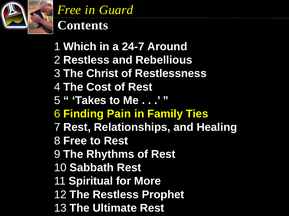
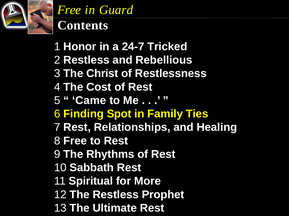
Which: Which -> Honor
Around: Around -> Tricked
Takes: Takes -> Came
Pain: Pain -> Spot
